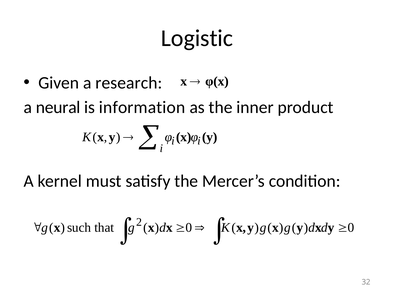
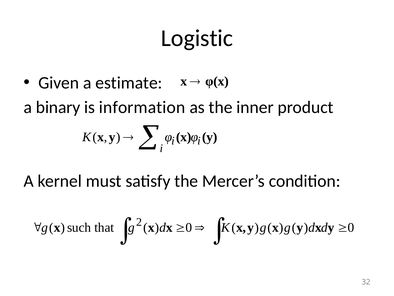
research: research -> estimate
neural: neural -> binary
